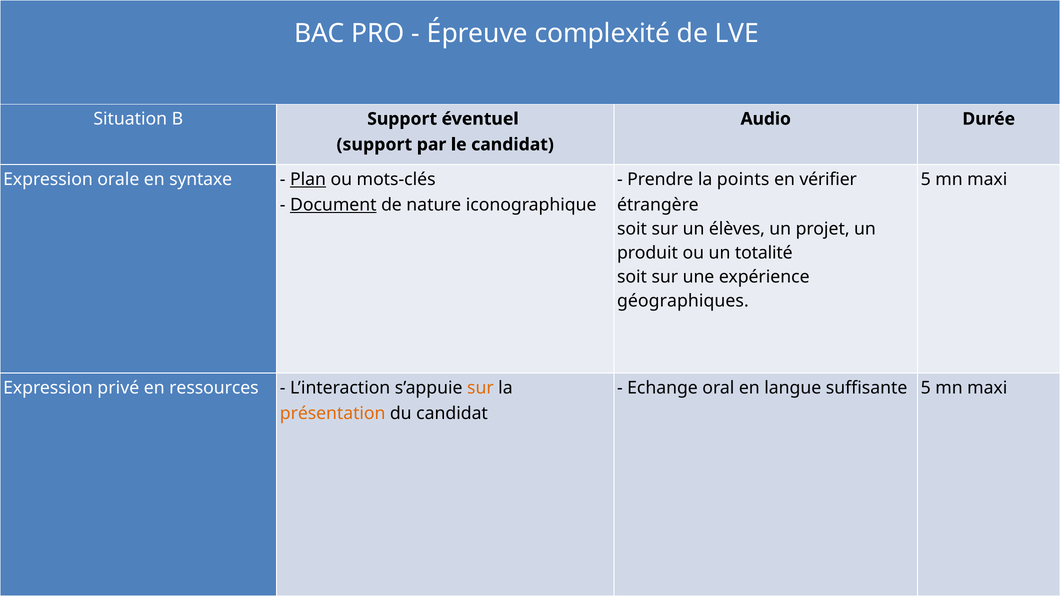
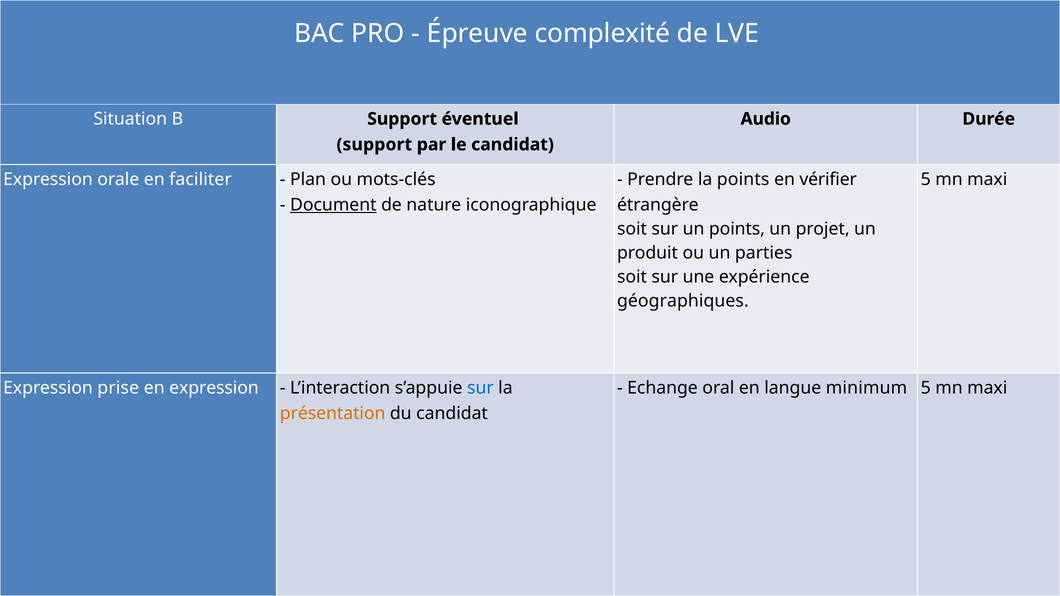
syntaxe: syntaxe -> faciliter
Plan underline: present -> none
un élèves: élèves -> points
totalité: totalité -> parties
privé: privé -> prise
en ressources: ressources -> expression
sur at (480, 388) colour: orange -> blue
suffisante: suffisante -> minimum
